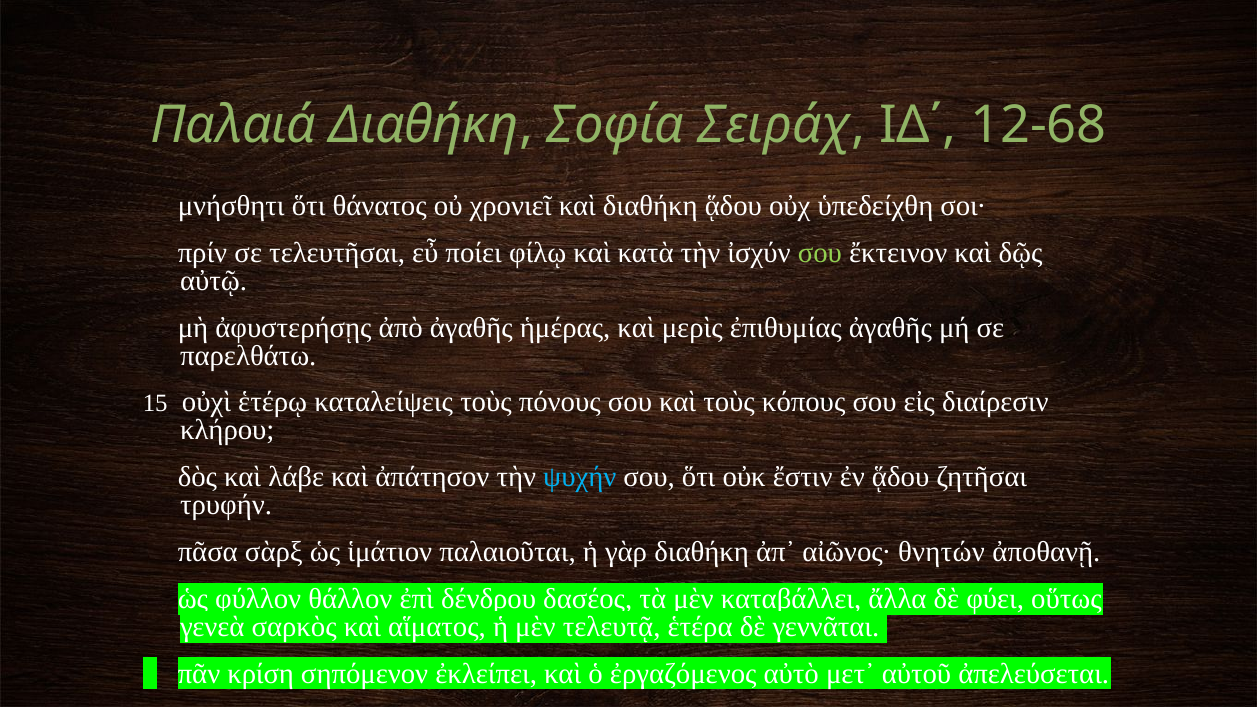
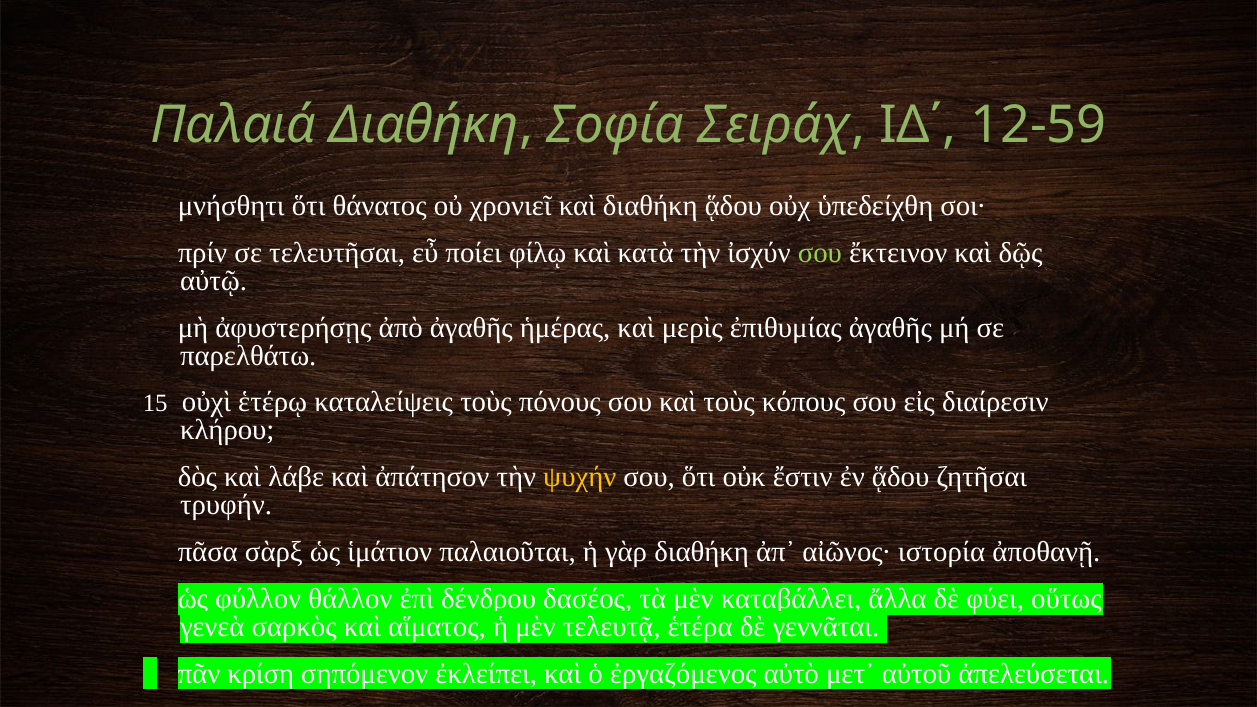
12-68: 12-68 -> 12-59
ψυχήν colour: light blue -> yellow
θνητών: θνητών -> ιστορία
